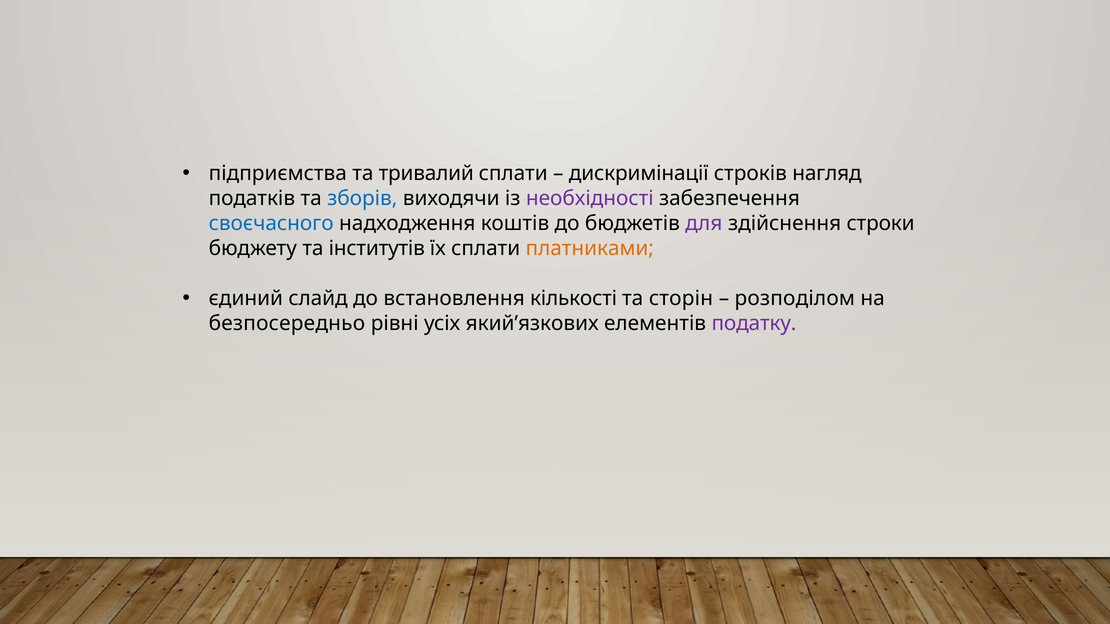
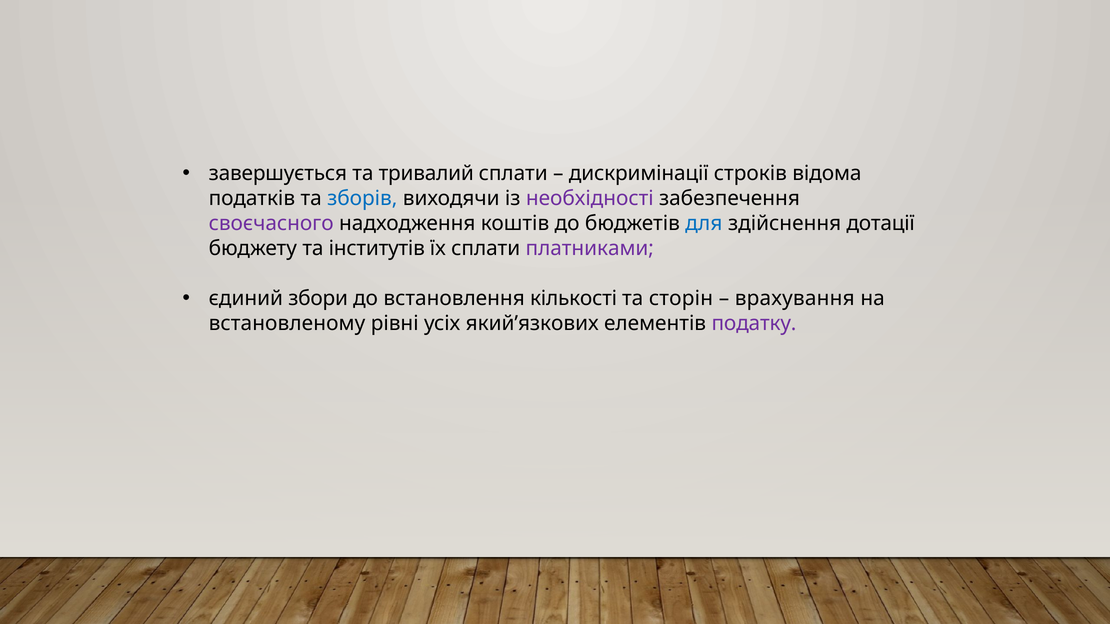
підприємства: підприємства -> завершується
нагляд: нагляд -> відома
своєчасного colour: blue -> purple
для colour: purple -> blue
строки: строки -> дотації
платниками colour: orange -> purple
слайд: слайд -> збори
розподілом: розподілом -> врахування
безпосередньо: безпосередньо -> встановленому
